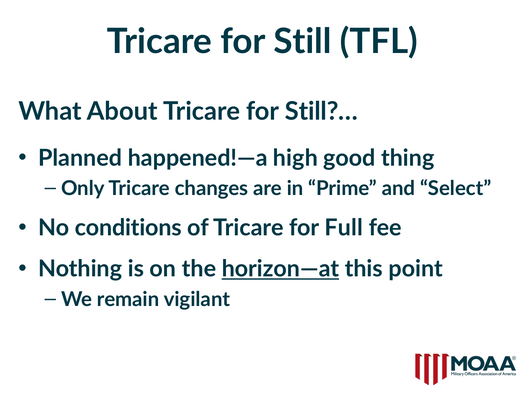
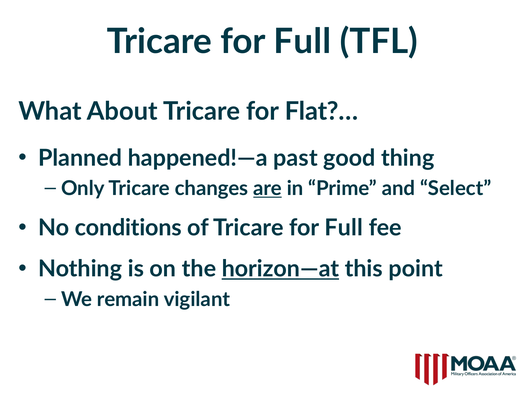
Still at (302, 42): Still -> Full
Still?…: Still?… -> Flat?…
high: high -> past
are underline: none -> present
